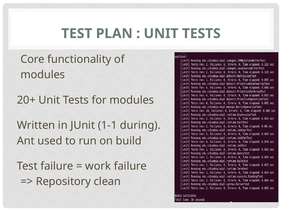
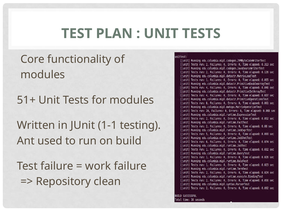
20+: 20+ -> 51+
during: during -> testing
